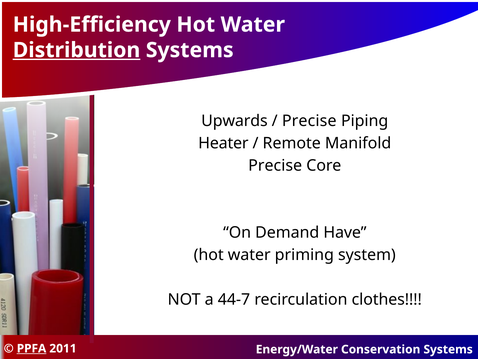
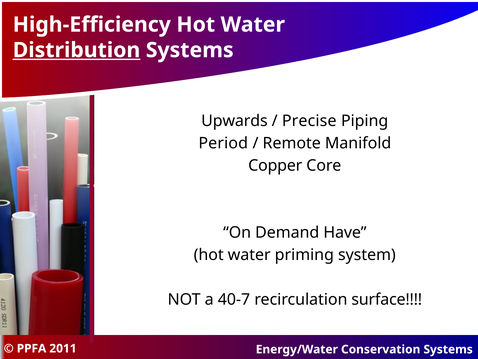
Heater: Heater -> Period
Precise at (275, 165): Precise -> Copper
44-7: 44-7 -> 40-7
clothes: clothes -> surface
PPFA underline: present -> none
